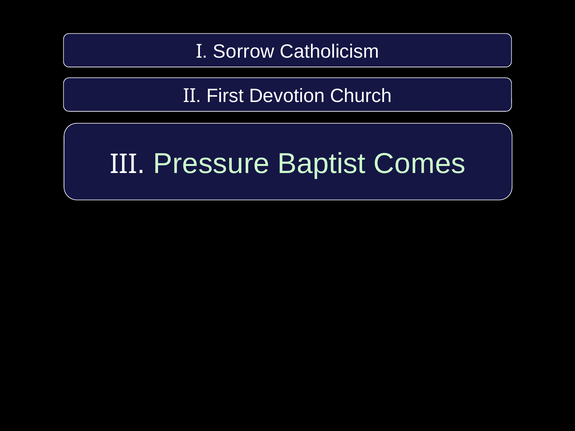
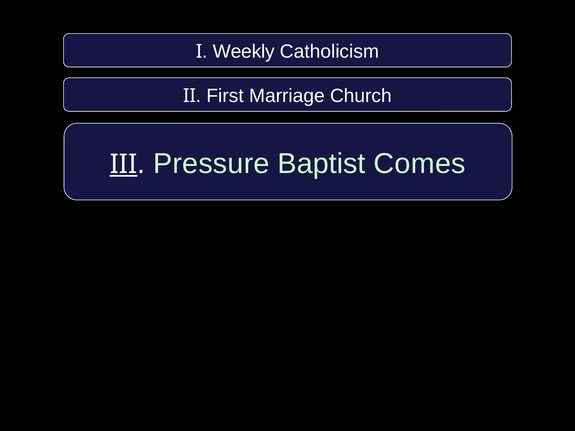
Sorrow: Sorrow -> Weekly
Devotion: Devotion -> Marriage
III underline: none -> present
